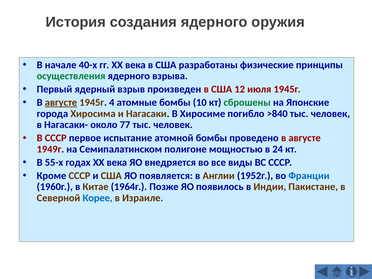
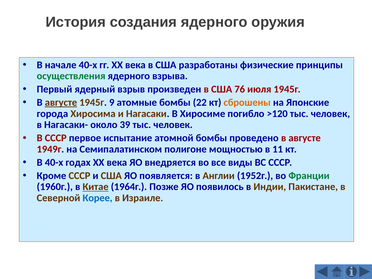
12: 12 -> 76
4: 4 -> 9
10: 10 -> 22
сброшены colour: green -> orange
>840: >840 -> >120
77: 77 -> 39
24: 24 -> 11
В 55-х: 55-х -> 40-х
Франции colour: blue -> green
Китае underline: none -> present
